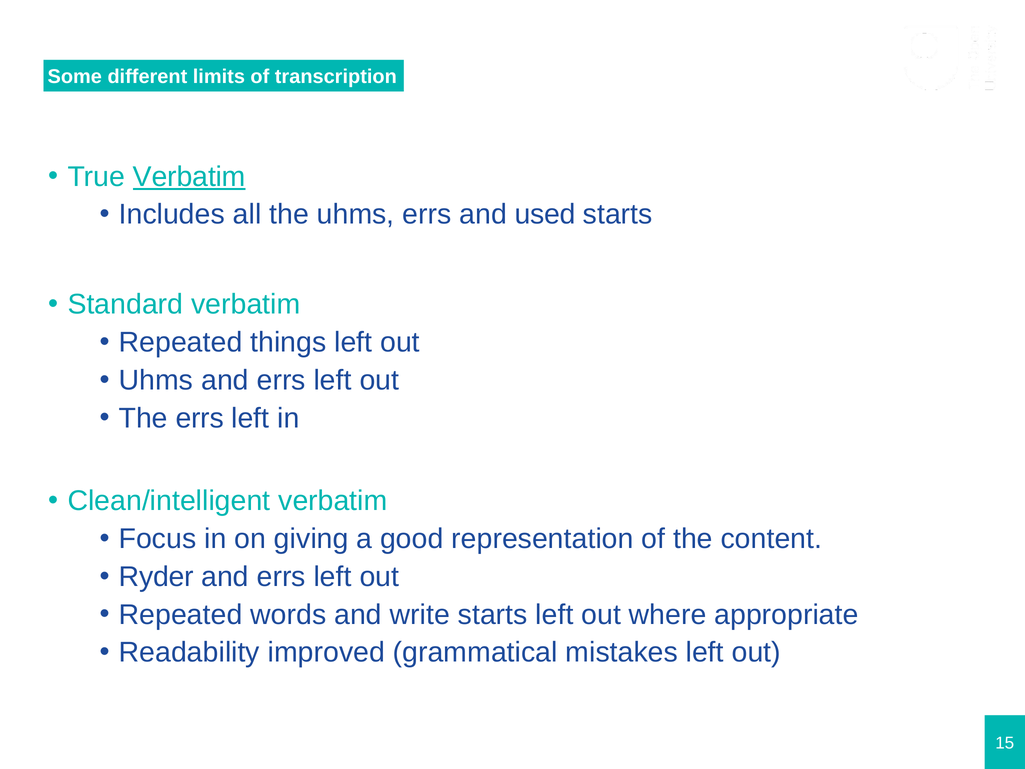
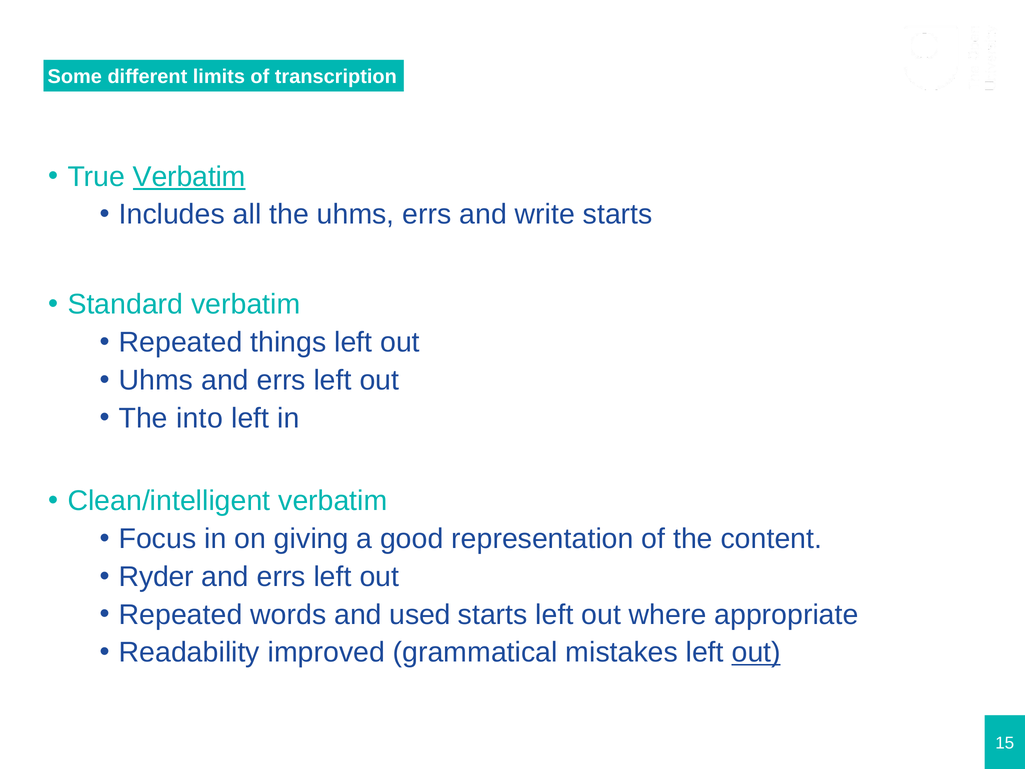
used: used -> write
The errs: errs -> into
write: write -> used
out at (756, 652) underline: none -> present
